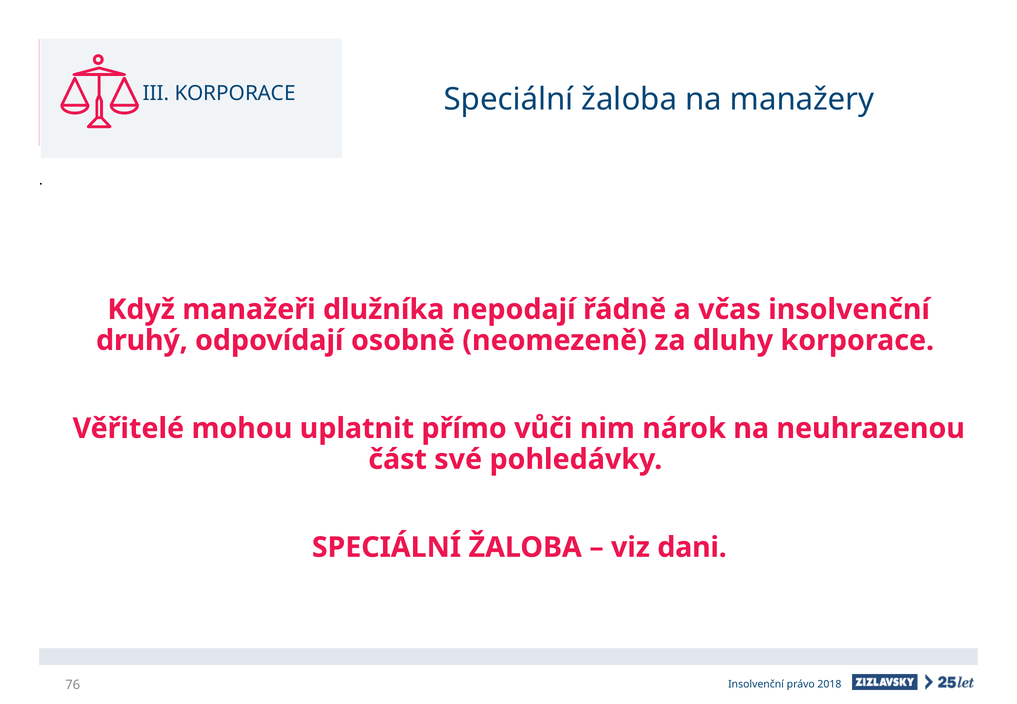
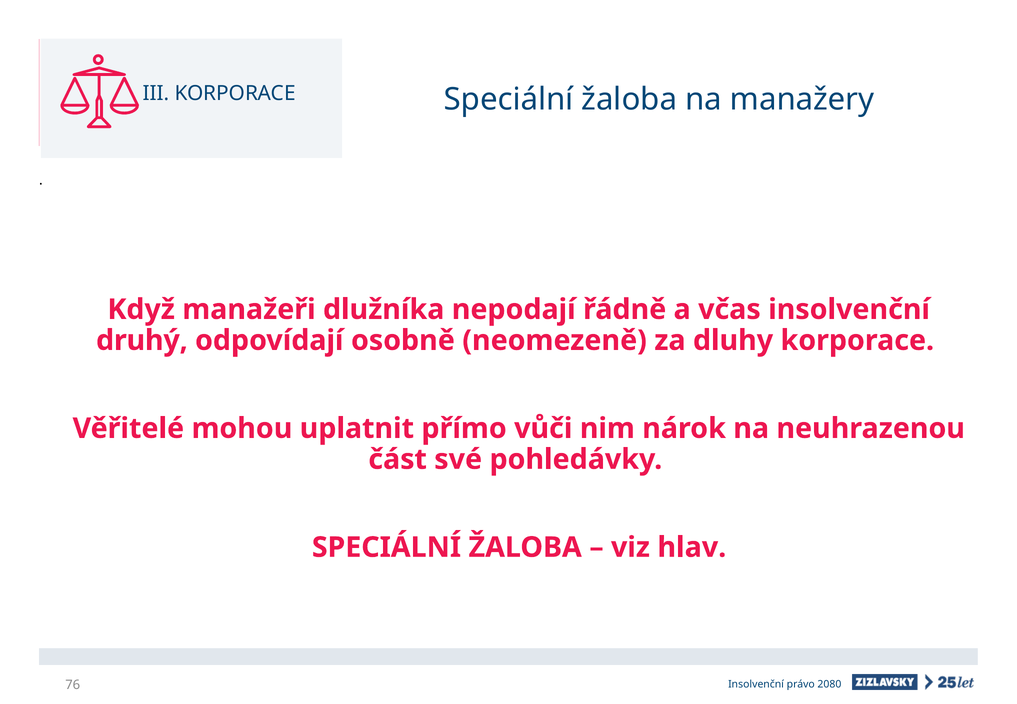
dani: dani -> hlav
2018: 2018 -> 2080
